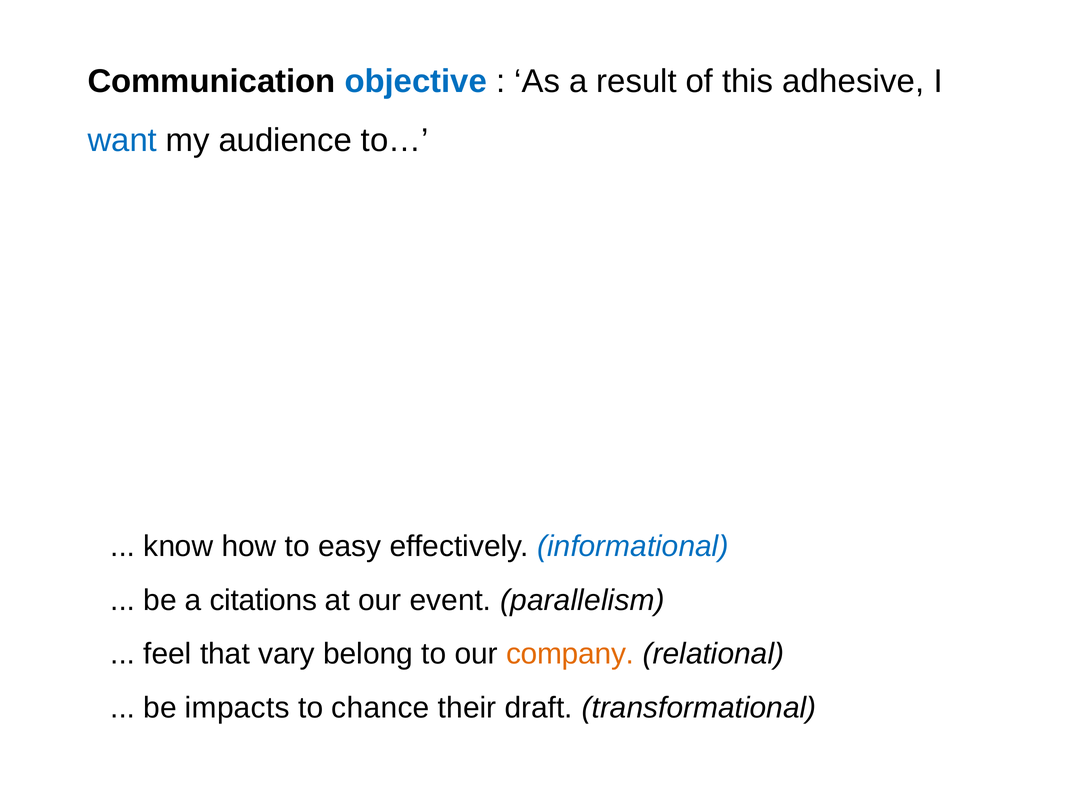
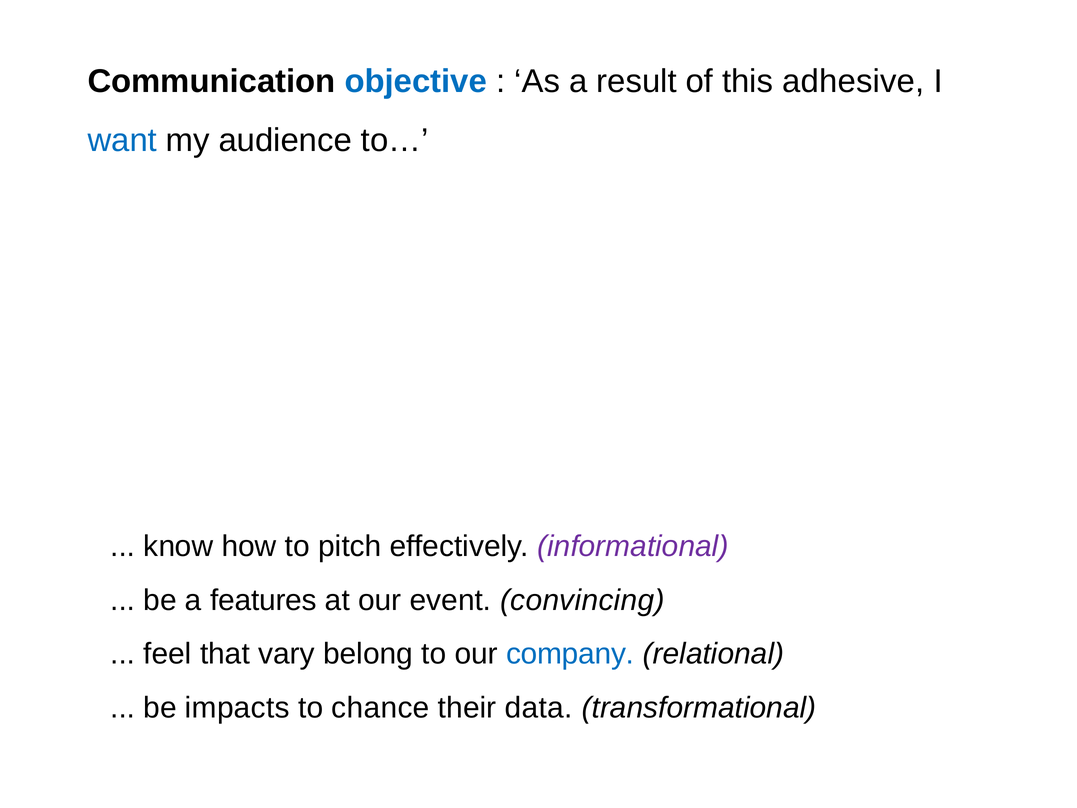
easy: easy -> pitch
informational colour: blue -> purple
citations: citations -> features
parallelism: parallelism -> convincing
company colour: orange -> blue
draft: draft -> data
